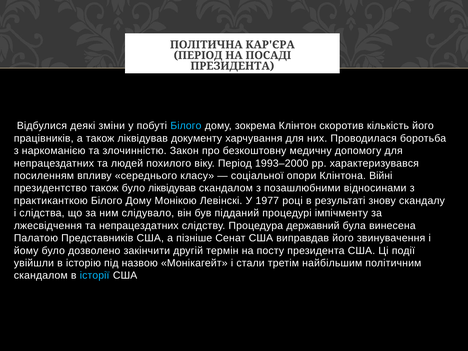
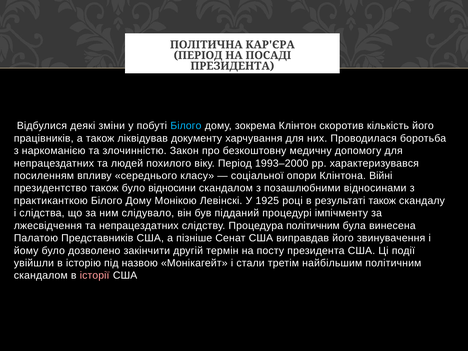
було ліквідував: ліквідував -> відносини
1977: 1977 -> 1925
результаті знову: знову -> також
Процедура державний: державний -> політичним
історії colour: light blue -> pink
